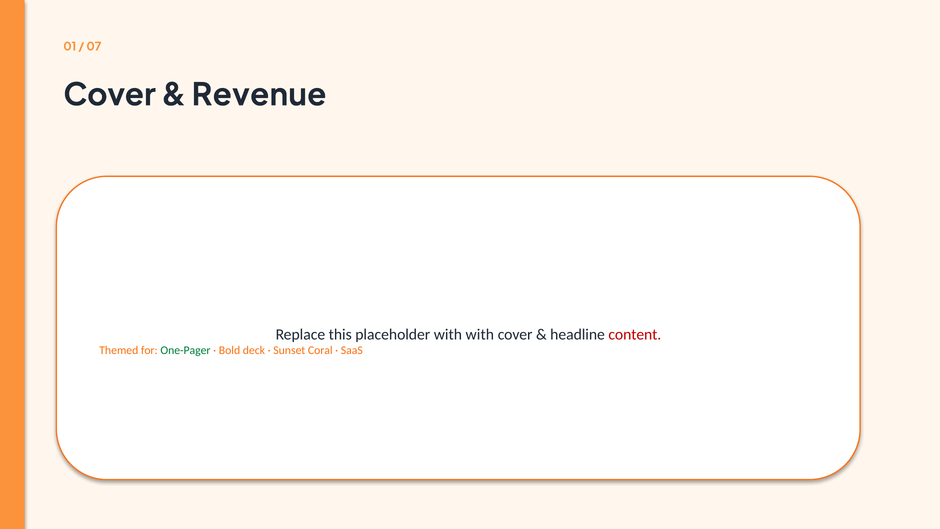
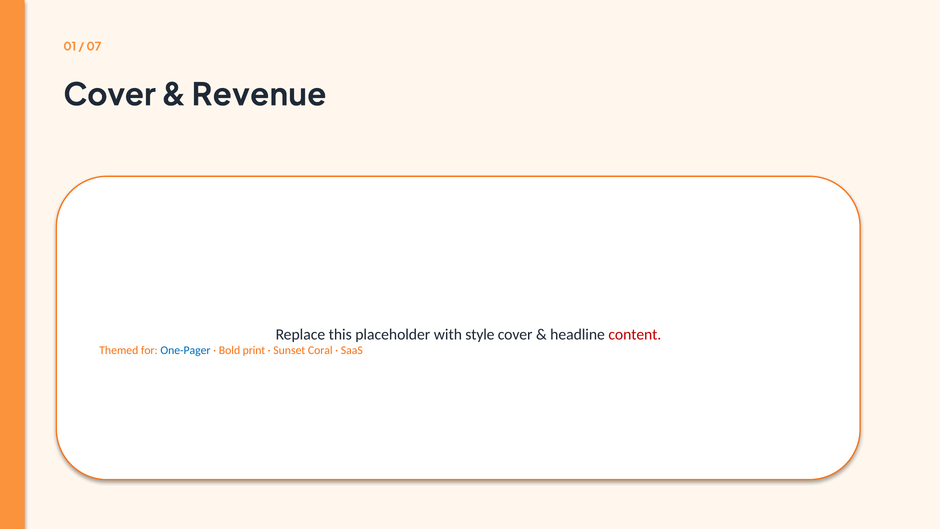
with with: with -> style
One-Pager colour: green -> blue
deck: deck -> print
